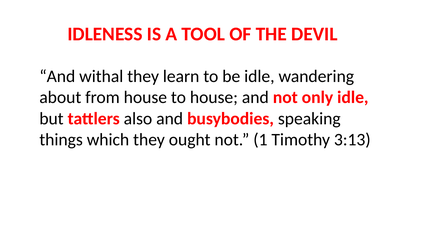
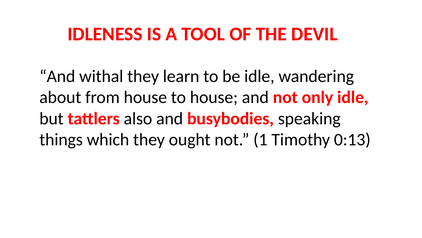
3:13: 3:13 -> 0:13
